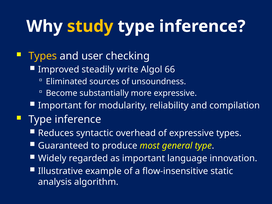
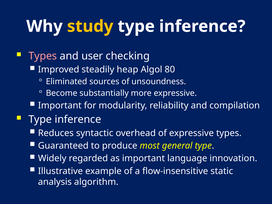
Types at (43, 56) colour: yellow -> pink
write: write -> heap
66: 66 -> 80
